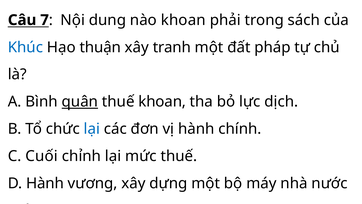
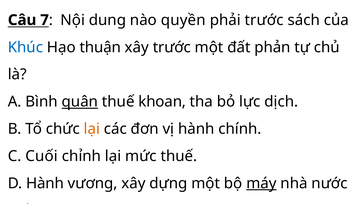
nào khoan: khoan -> quyền
phải trong: trong -> trước
xây tranh: tranh -> trước
pháp: pháp -> phản
lại at (92, 129) colour: blue -> orange
máy underline: none -> present
